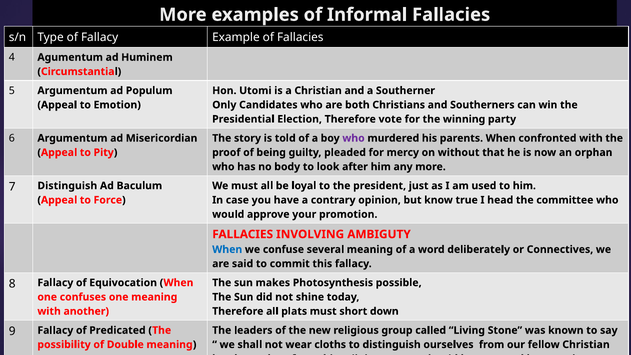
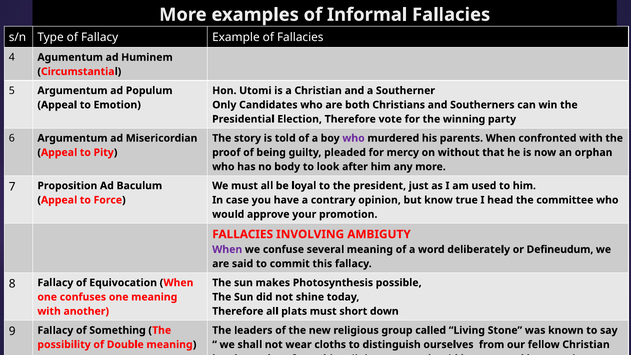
7 Distinguish: Distinguish -> Proposition
When at (227, 249) colour: blue -> purple
Connectives: Connectives -> Defineudum
Predicated: Predicated -> Something
